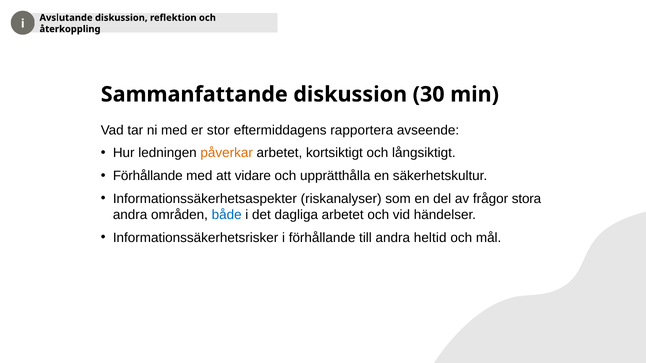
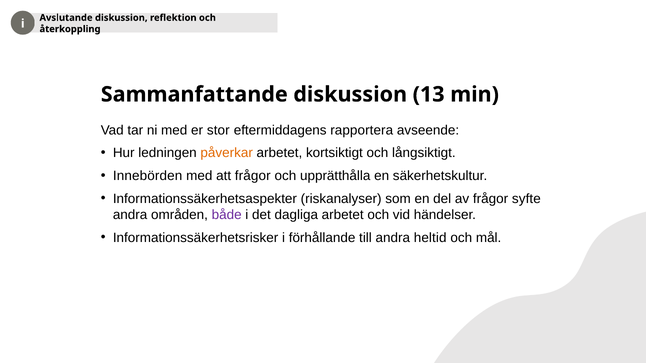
30: 30 -> 13
Förhållande at (148, 176): Förhållande -> Innebörden
att vidare: vidare -> frågor
stora: stora -> syfte
både colour: blue -> purple
